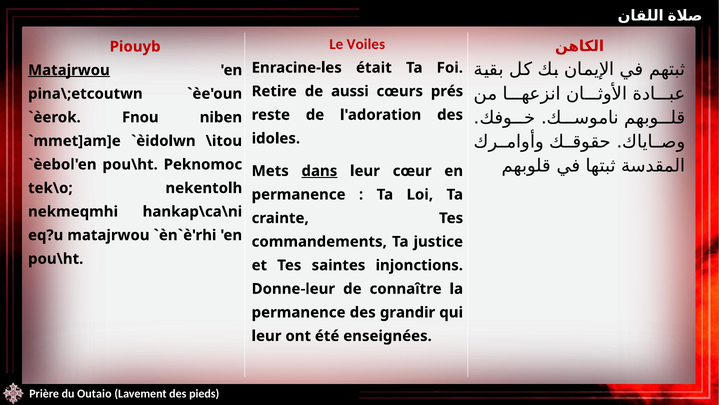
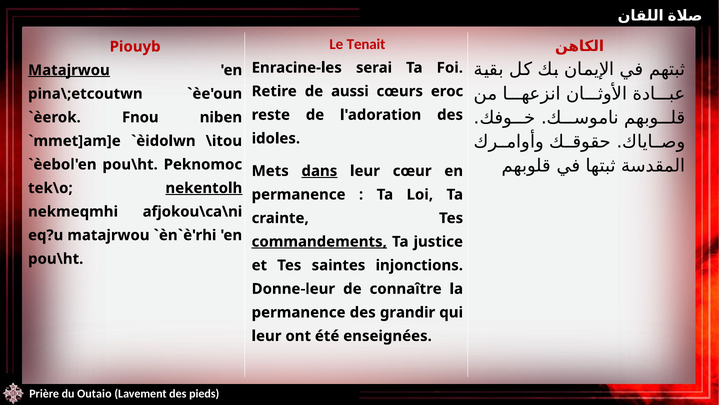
Voiles: Voiles -> Tenait
était: était -> serai
prés: prés -> eroc
nekentolh underline: none -> present
hankap\ca\ni: hankap\ca\ni -> afjokou\ca\ni
commandements underline: none -> present
